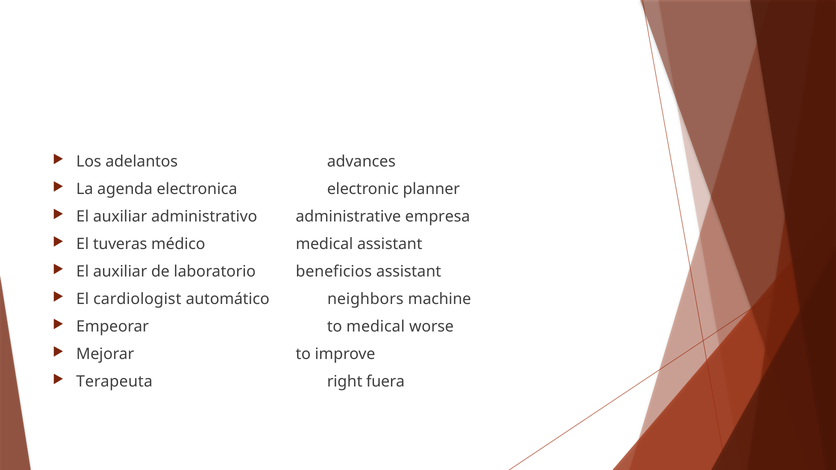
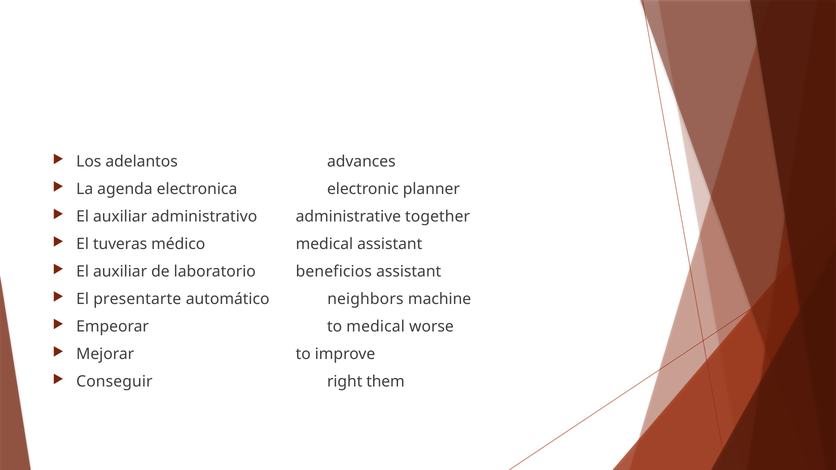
empresa: empresa -> together
cardiologist: cardiologist -> presentarte
Terapeuta: Terapeuta -> Conseguir
fuera: fuera -> them
